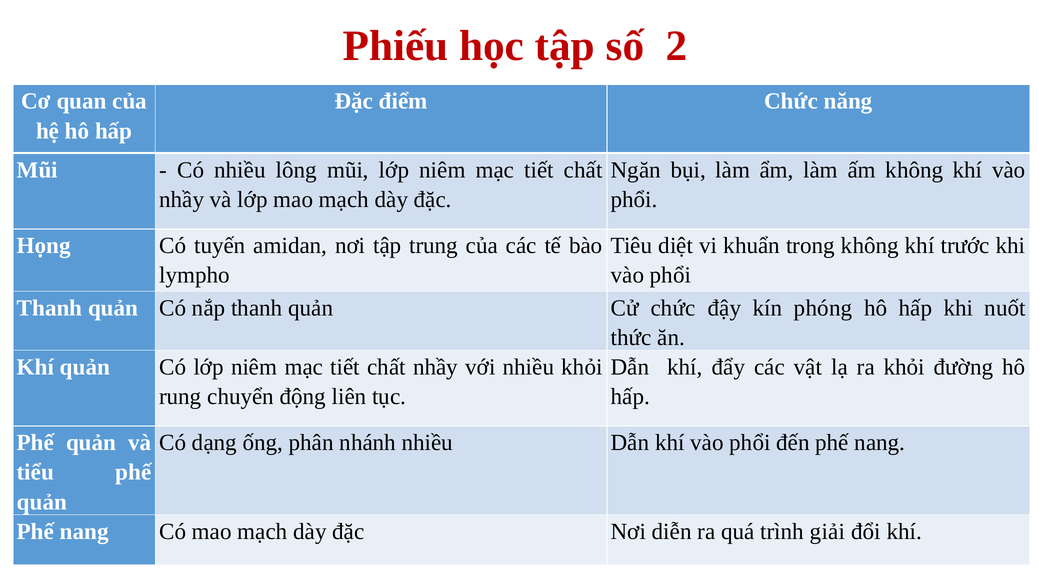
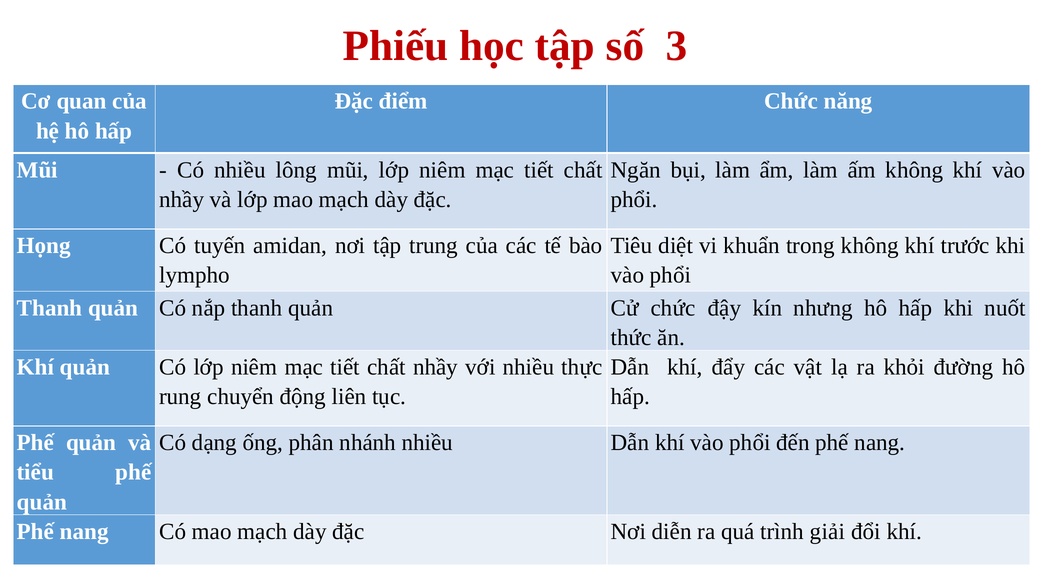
2: 2 -> 3
phóng: phóng -> nhưng
nhiều khỏi: khỏi -> thực
